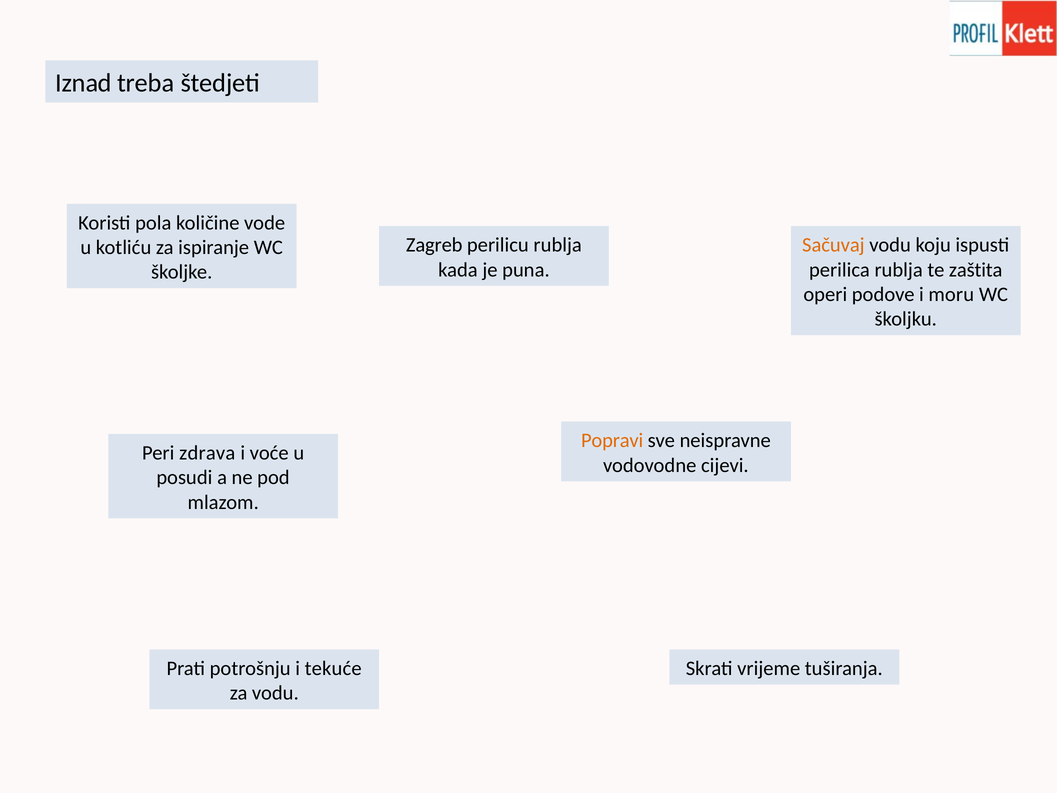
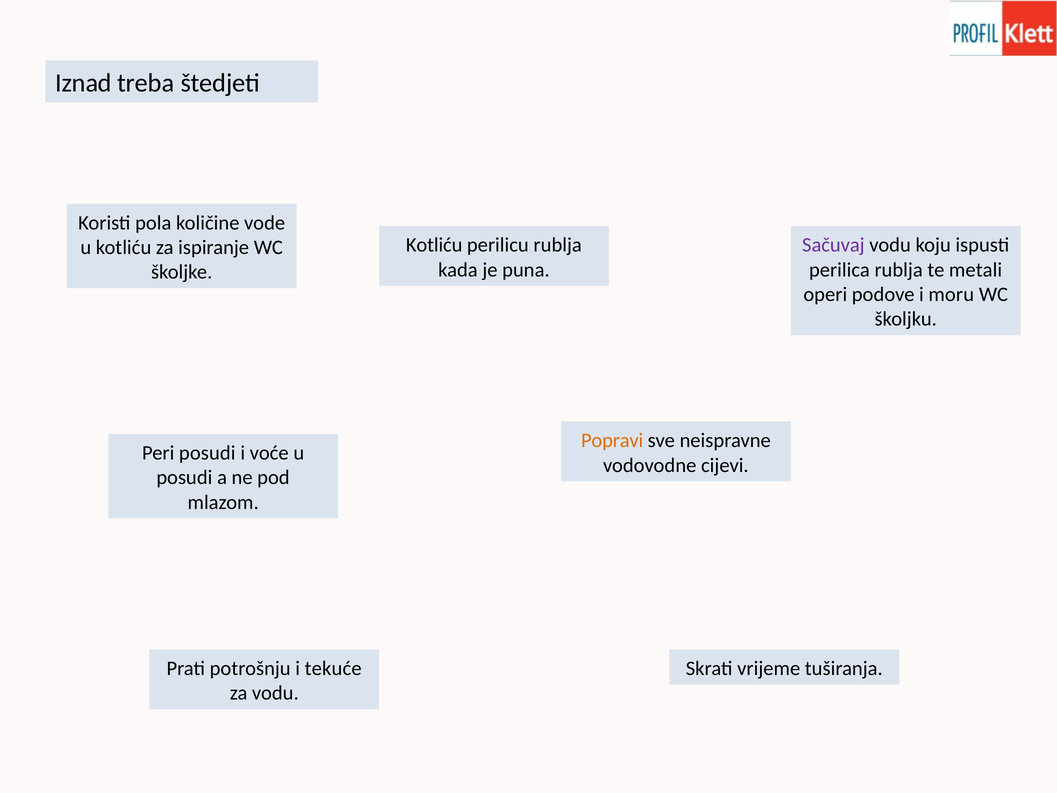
Zagreb at (434, 245): Zagreb -> Kotliću
Sačuvaj colour: orange -> purple
zaštita: zaštita -> metali
Peri zdrava: zdrava -> posudi
